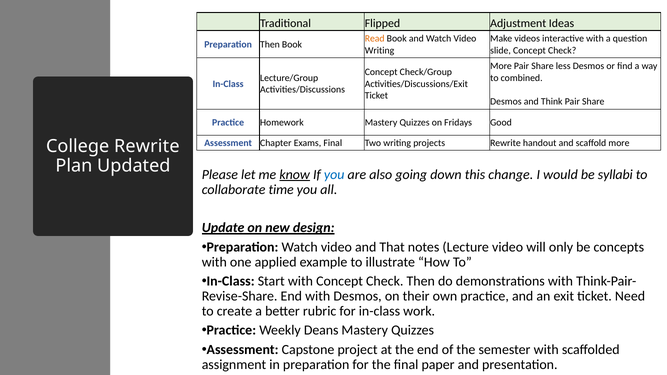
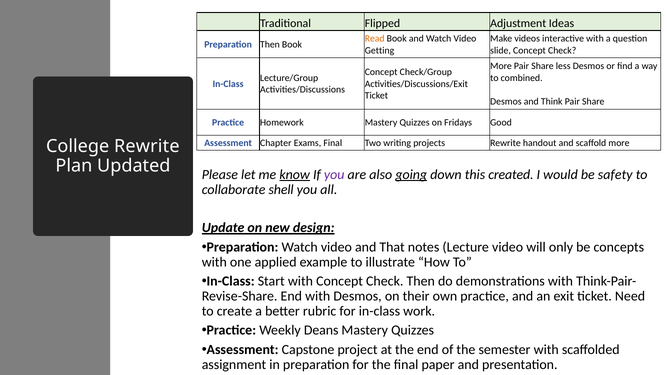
Writing at (380, 50): Writing -> Getting
you at (334, 175) colour: blue -> purple
going underline: none -> present
change: change -> created
syllabi: syllabi -> safety
time: time -> shell
